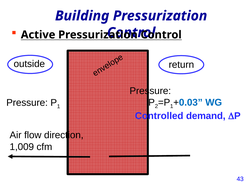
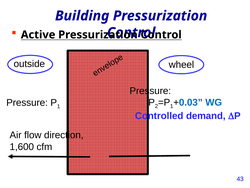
return: return -> wheel
1,009: 1,009 -> 1,600
